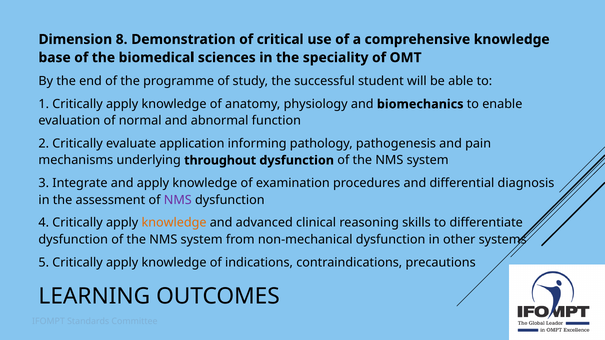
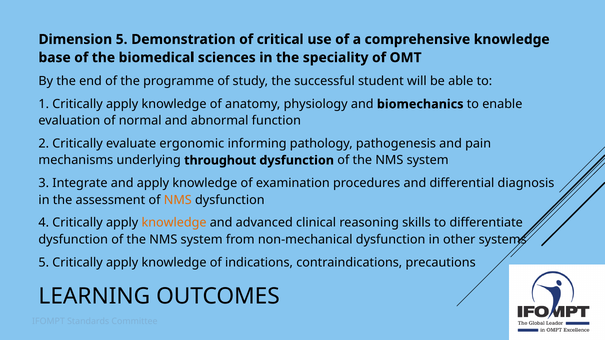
Dimension 8: 8 -> 5
application: application -> ergonomic
NMS at (178, 200) colour: purple -> orange
